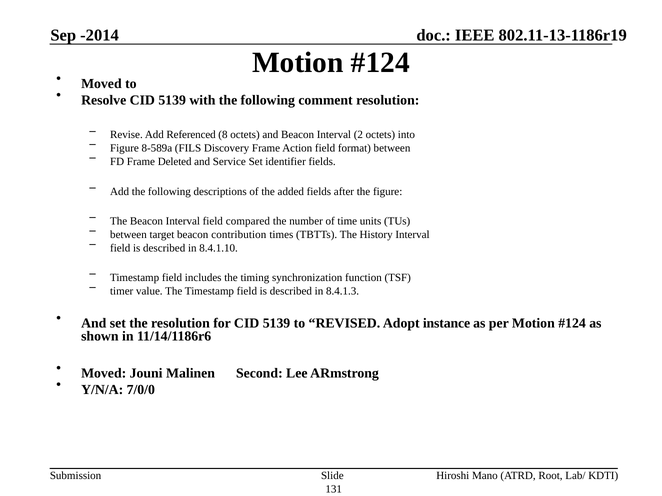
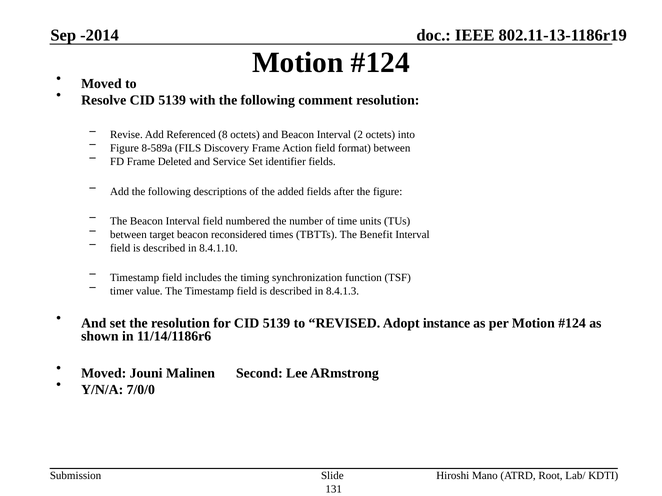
compared: compared -> numbered
contribution: contribution -> reconsidered
History: History -> Benefit
